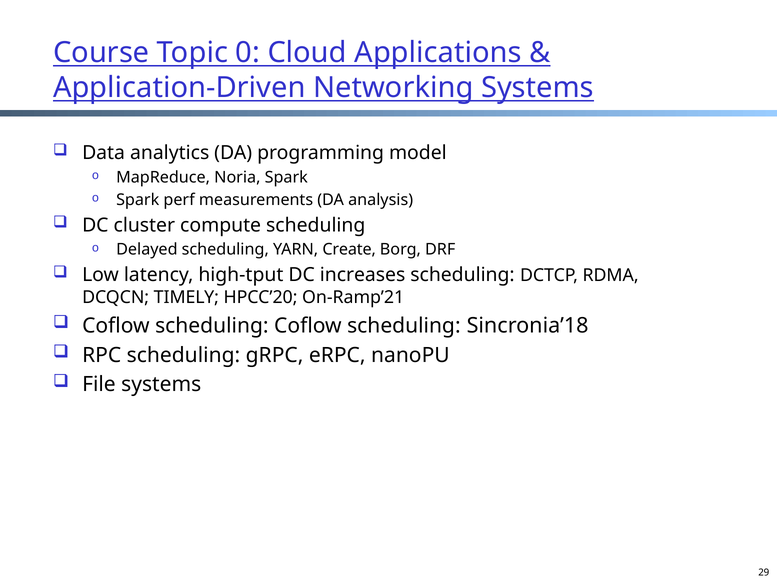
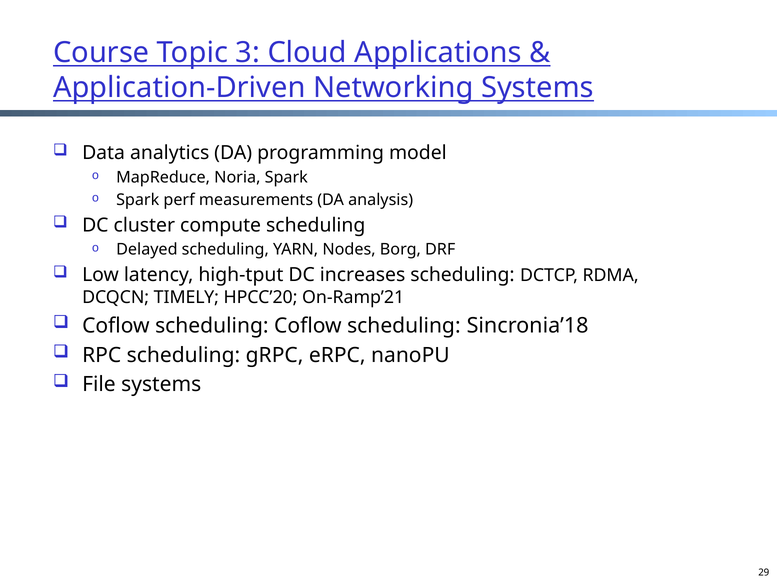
0: 0 -> 3
Create: Create -> Nodes
